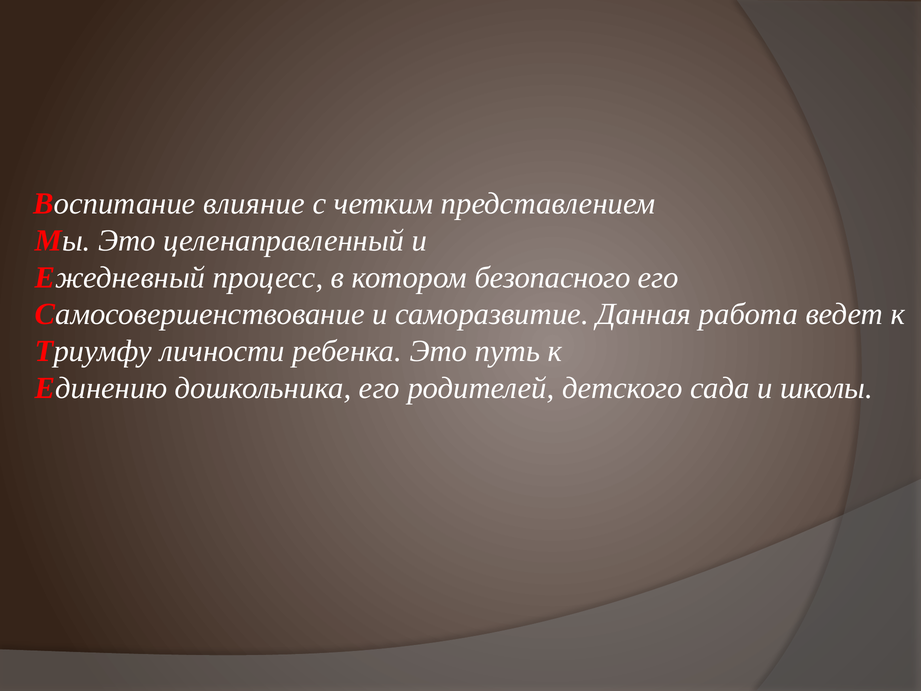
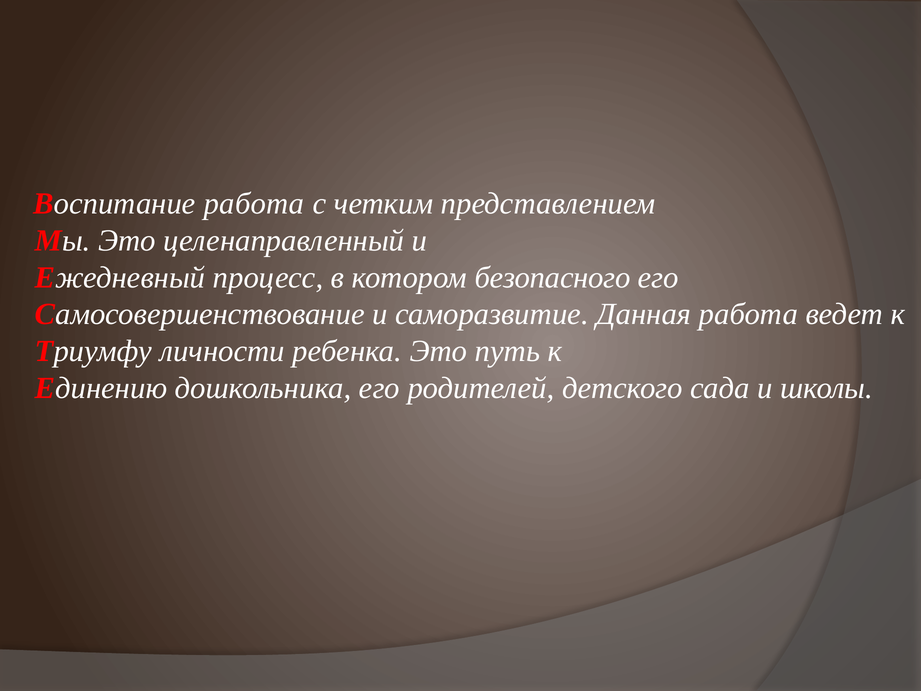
Воспитание влияние: влияние -> работа
